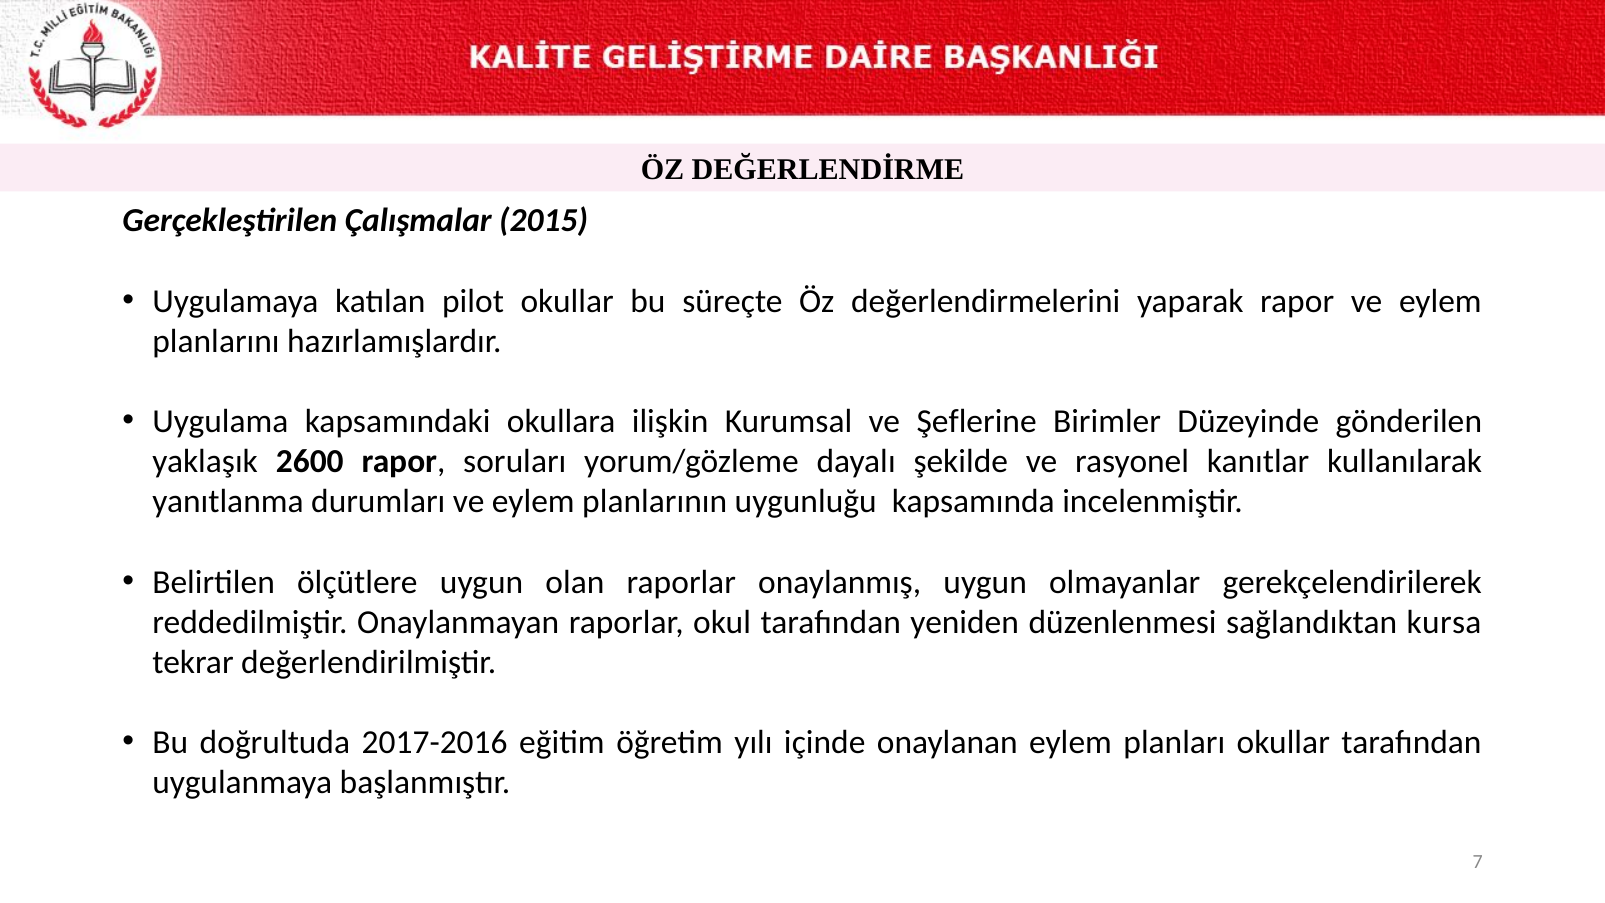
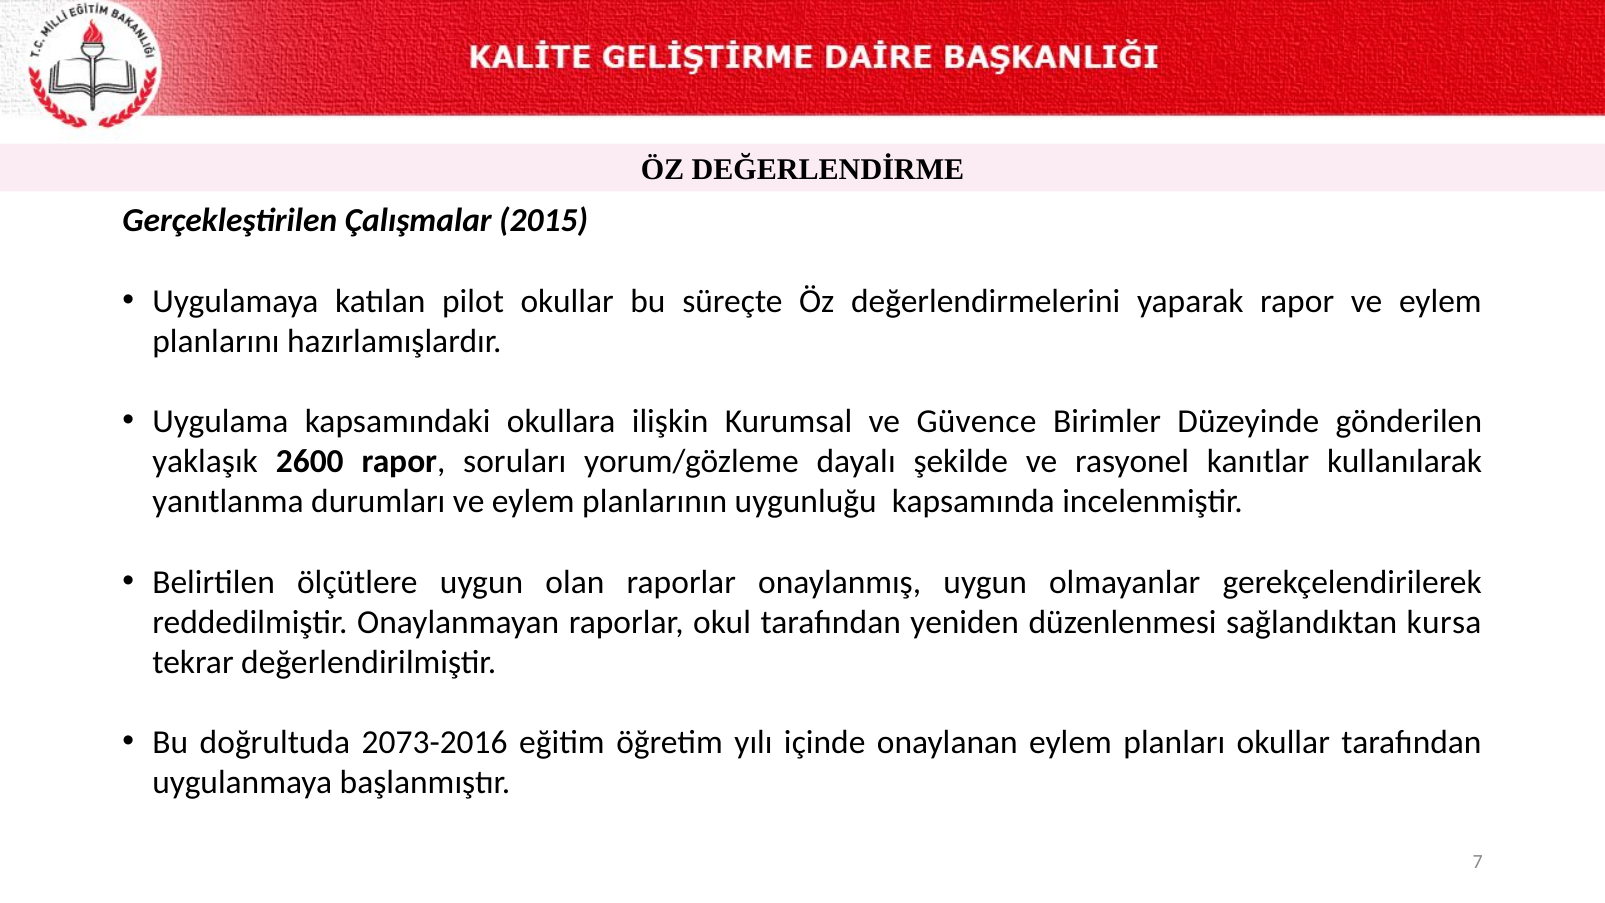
Şeflerine: Şeflerine -> Güvence
2017-2016: 2017-2016 -> 2073-2016
